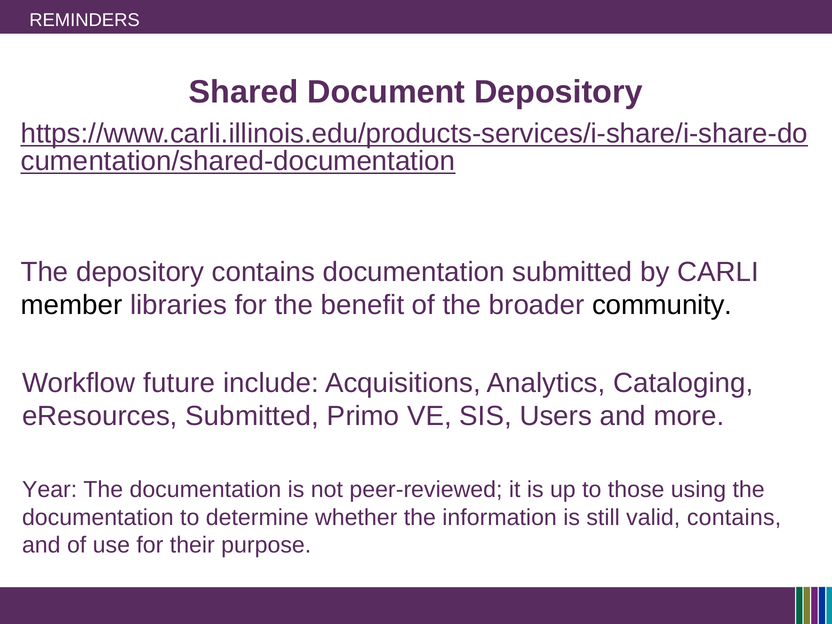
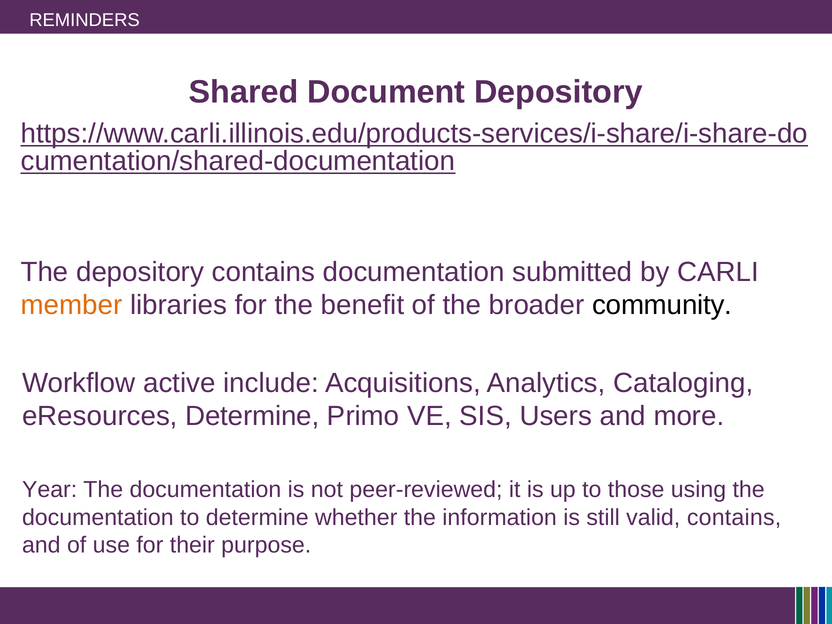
member colour: black -> orange
future: future -> active
eResources Submitted: Submitted -> Determine
